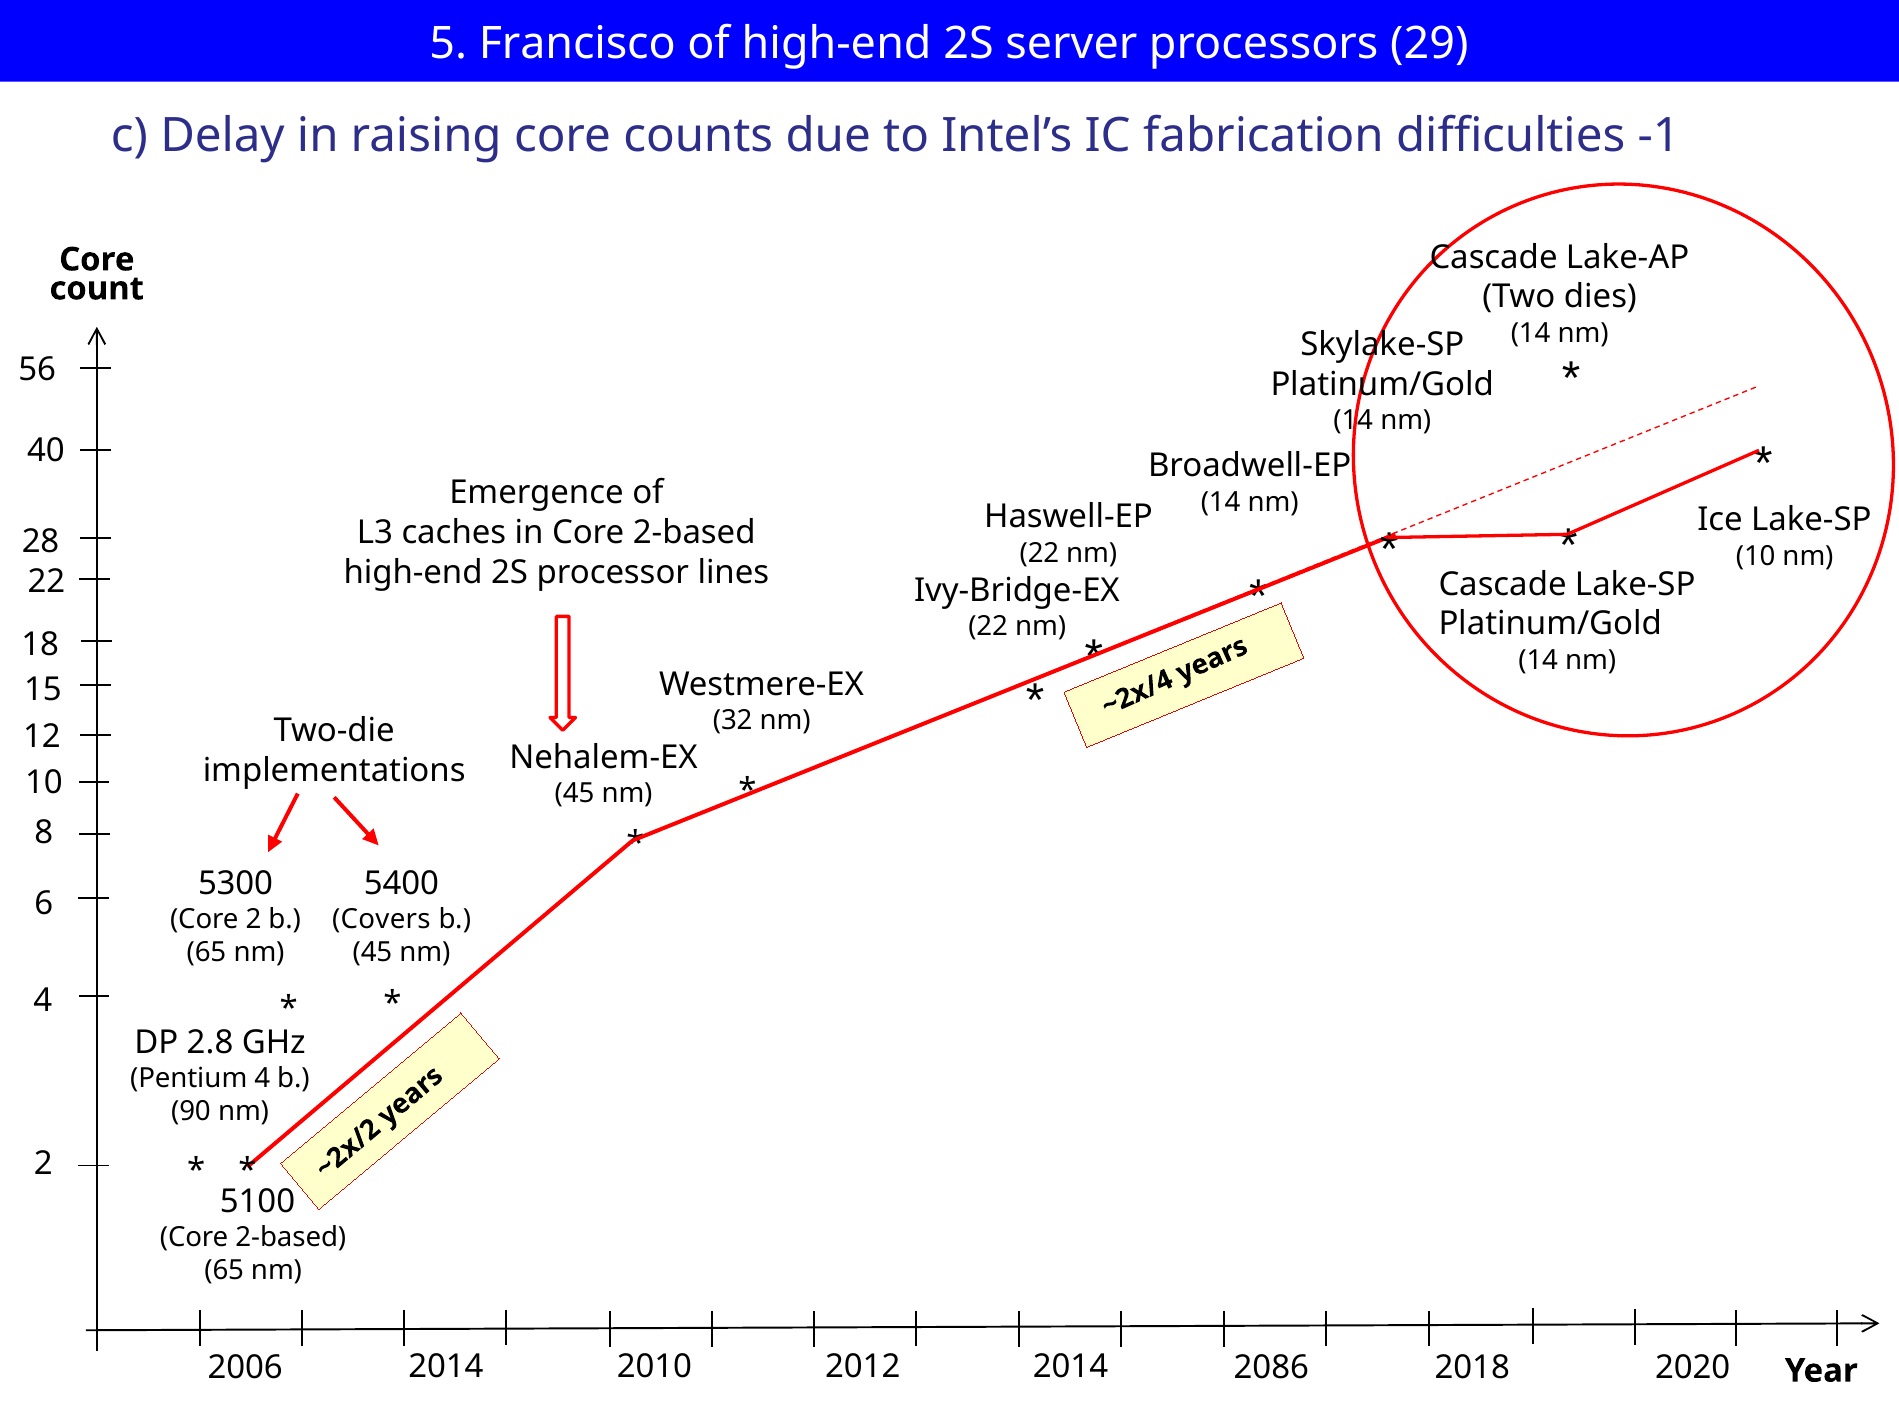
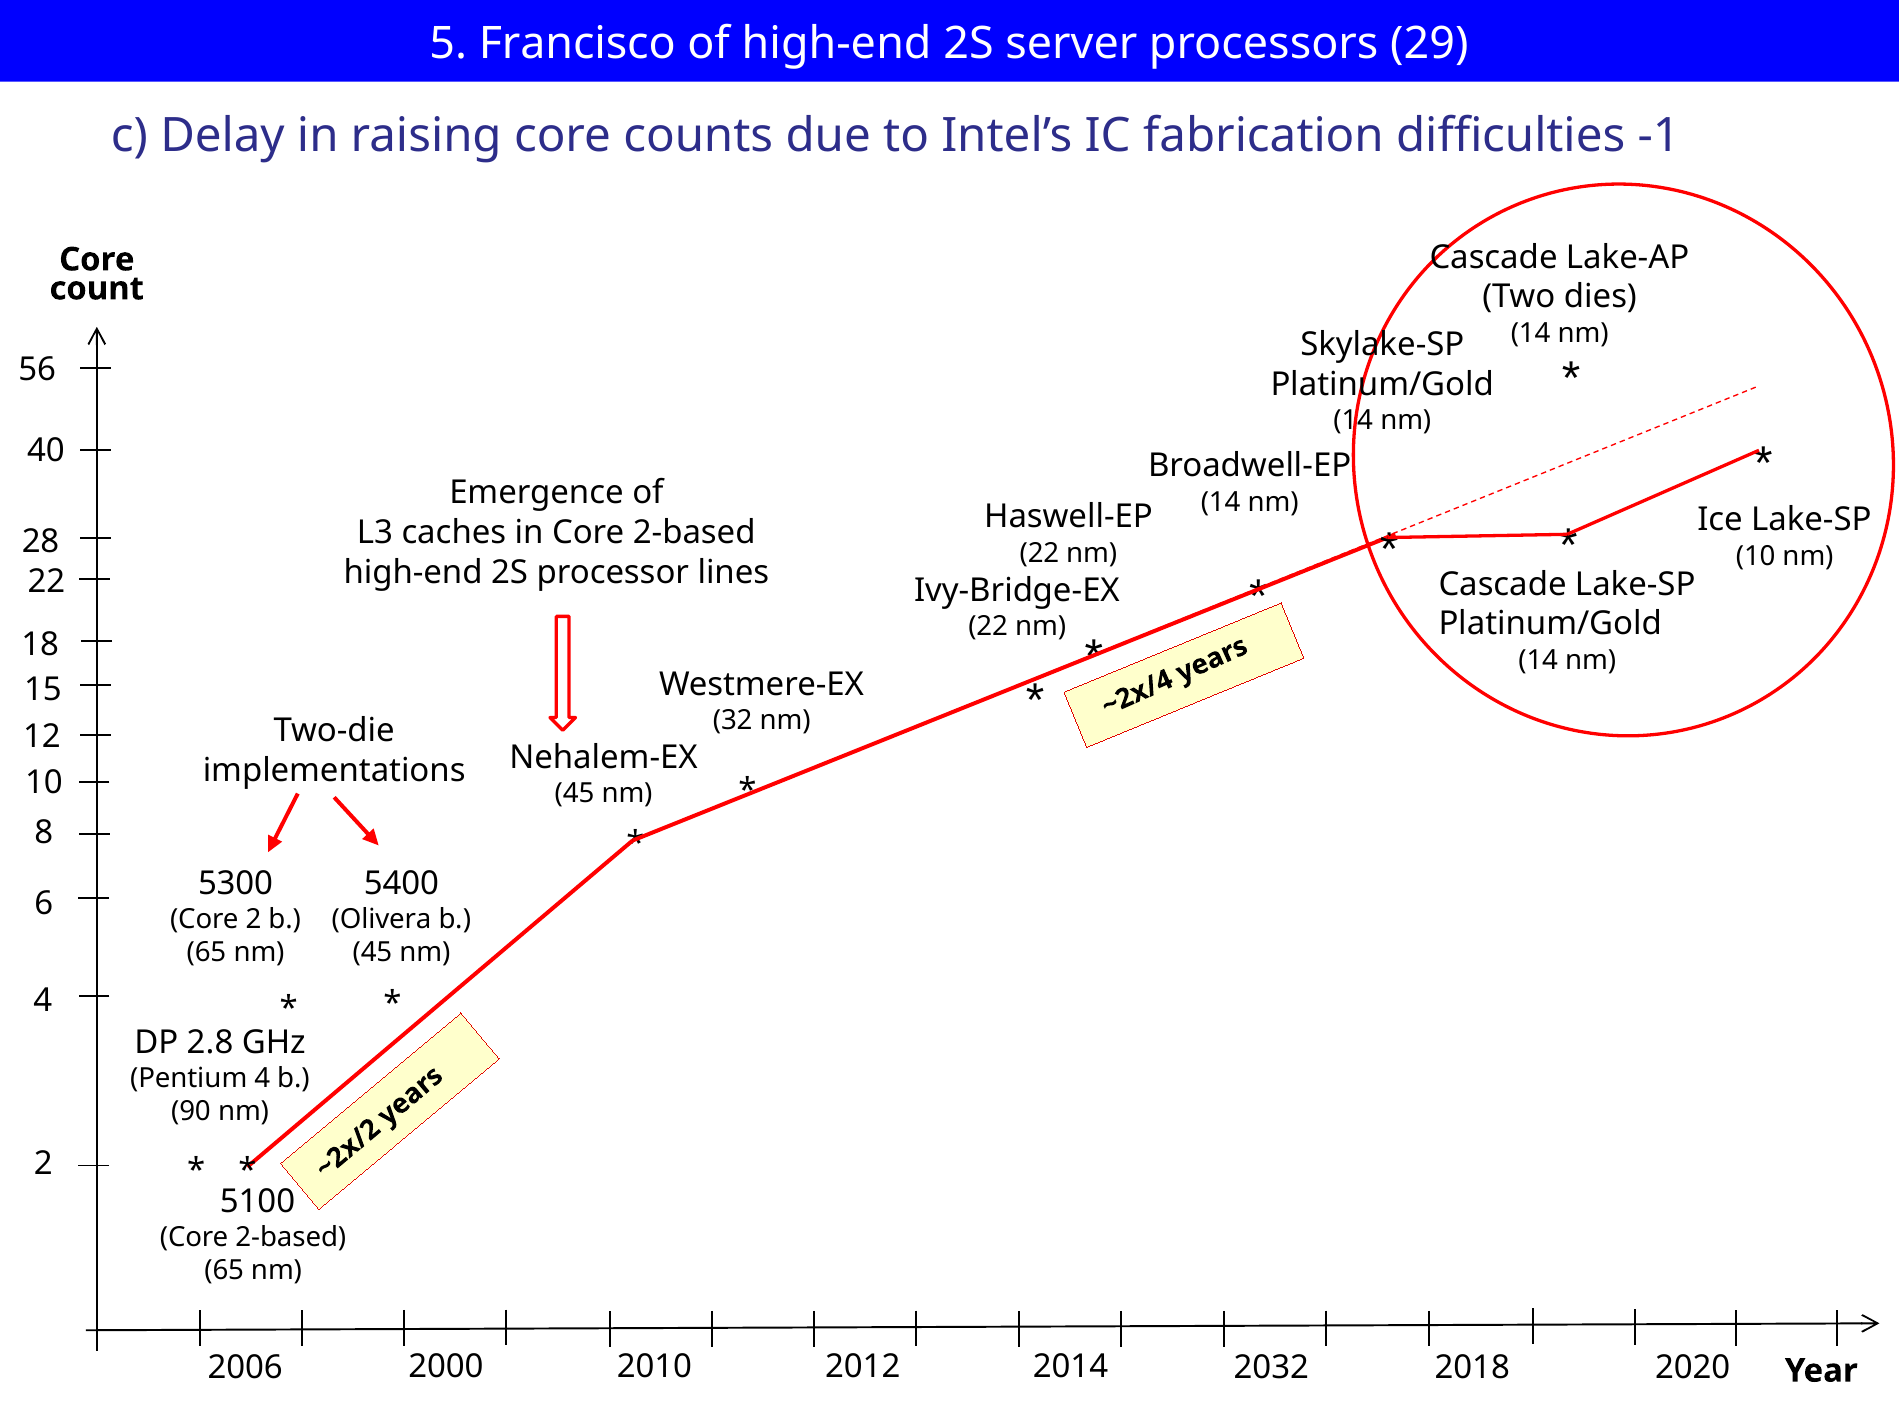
Covers: Covers -> Olivera
2006 2014: 2014 -> 2000
2086: 2086 -> 2032
